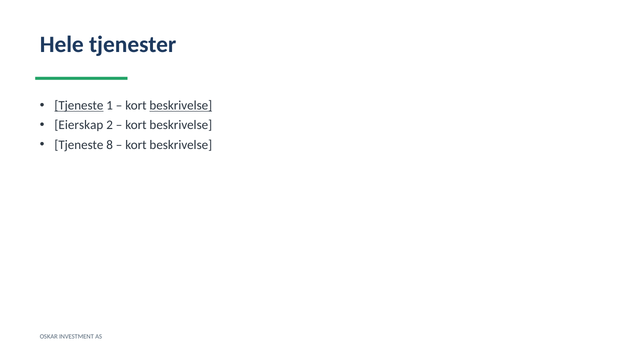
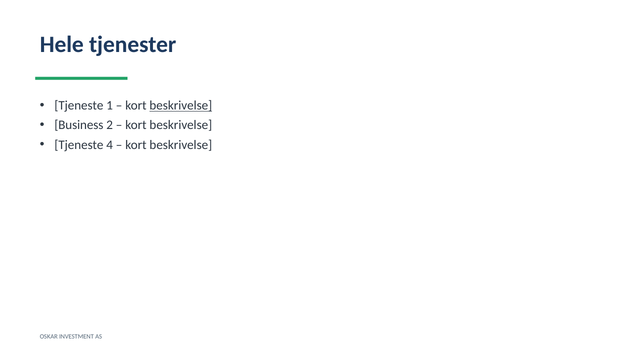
Tjeneste at (79, 106) underline: present -> none
Eierskap: Eierskap -> Business
8: 8 -> 4
